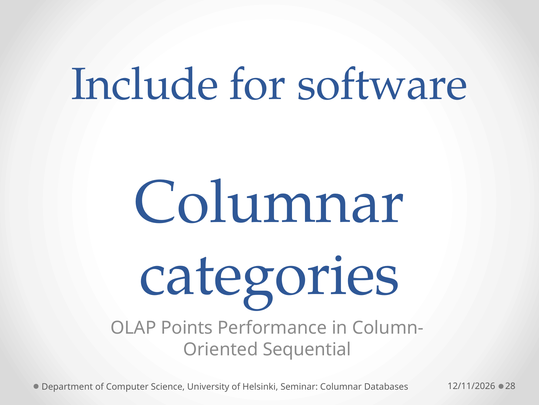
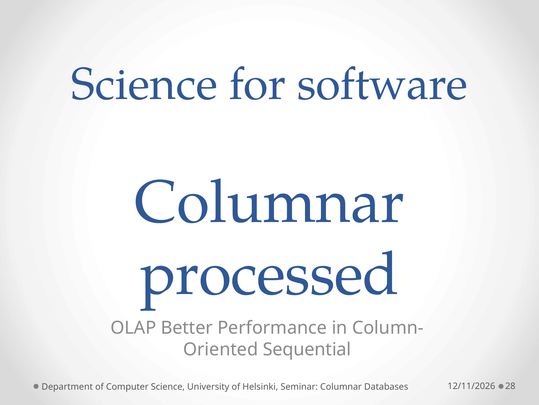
Include at (145, 84): Include -> Science
categories: categories -> processed
Points: Points -> Better
